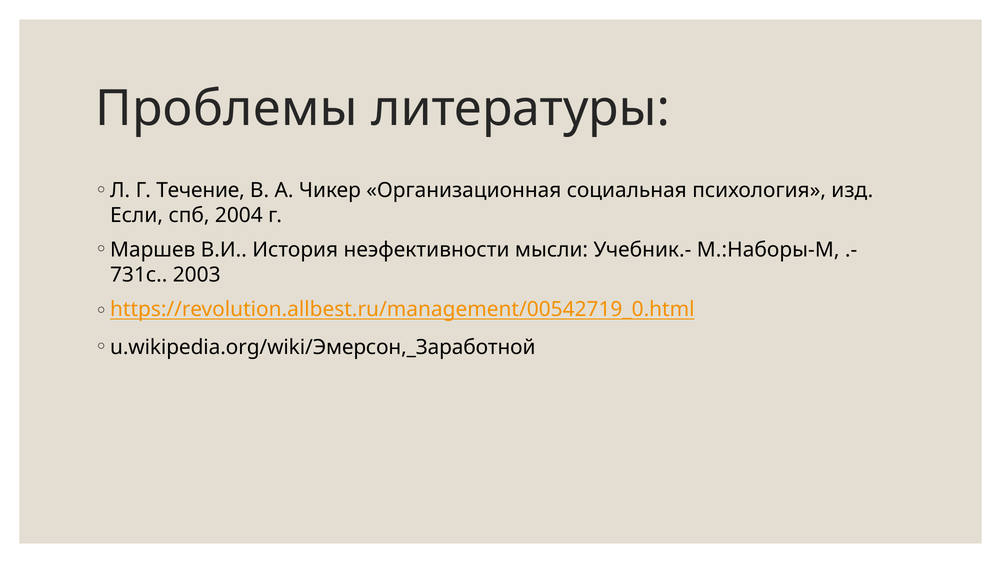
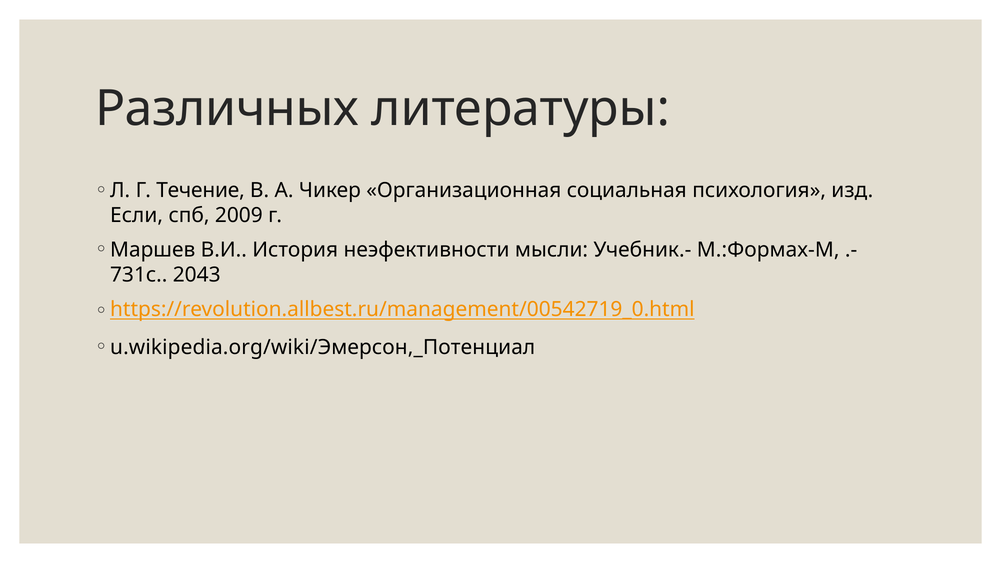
Проблемы: Проблемы -> Различных
2004: 2004 -> 2009
М.:Наборы-М: М.:Наборы-М -> М.:Формах-М
2003: 2003 -> 2043
u.wikipedia.org/wiki/Эмерсон,_Заработной: u.wikipedia.org/wiki/Эмерсон,_Заработной -> u.wikipedia.org/wiki/Эмерсон,_Потенциал
